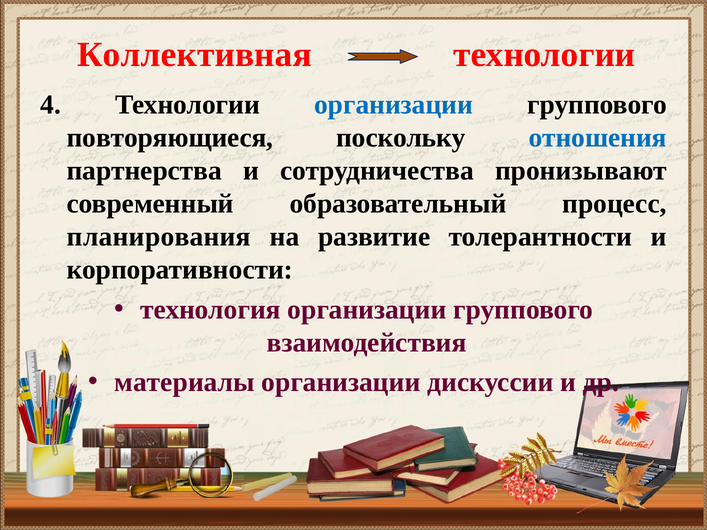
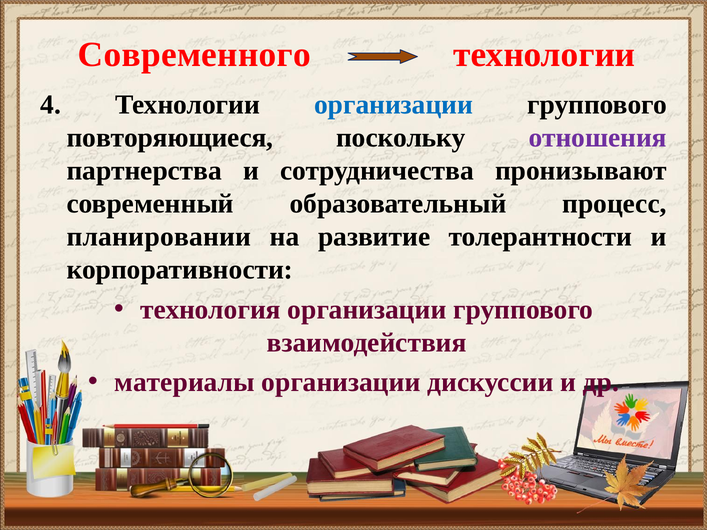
Коллективная: Коллективная -> Современного
отношения colour: blue -> purple
планирования: планирования -> планировании
